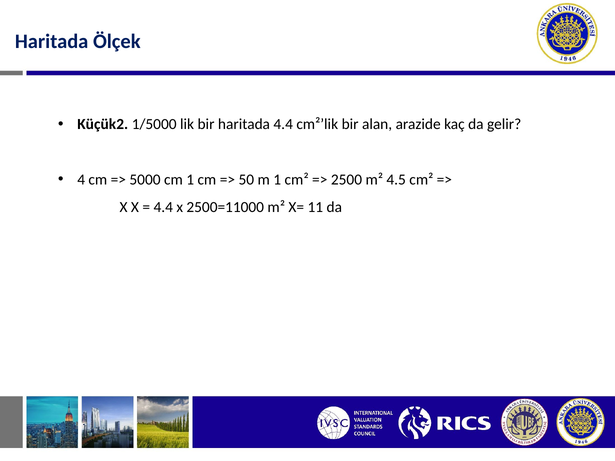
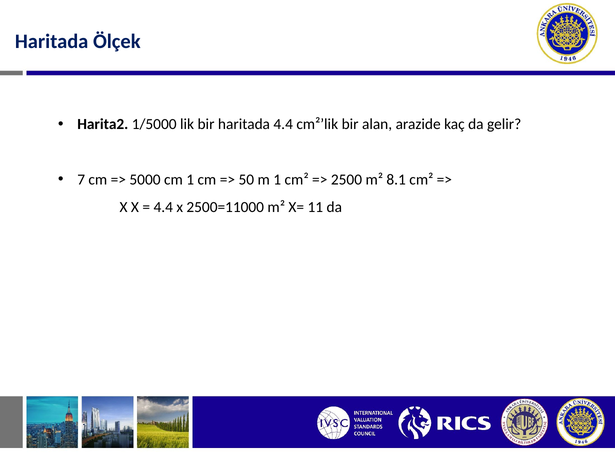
Küçük2: Küçük2 -> Harita2
4: 4 -> 7
4.5: 4.5 -> 8.1
